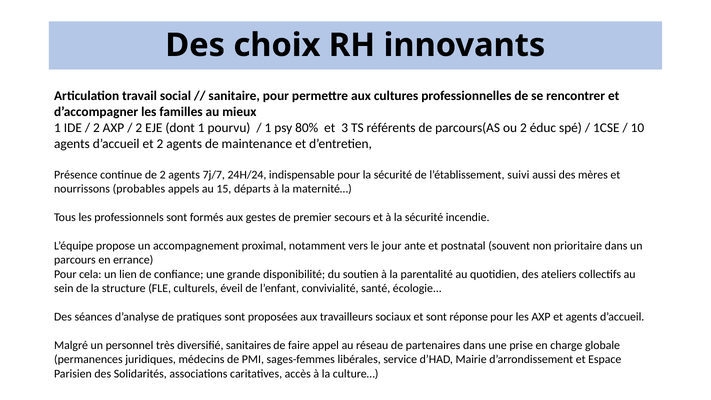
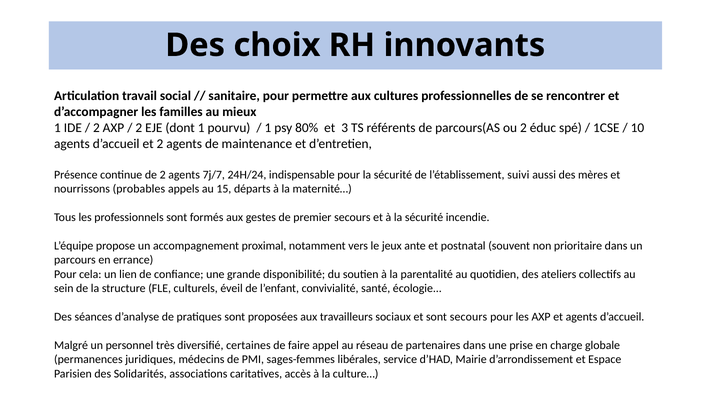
jour: jour -> jeux
sont réponse: réponse -> secours
sanitaires: sanitaires -> certaines
